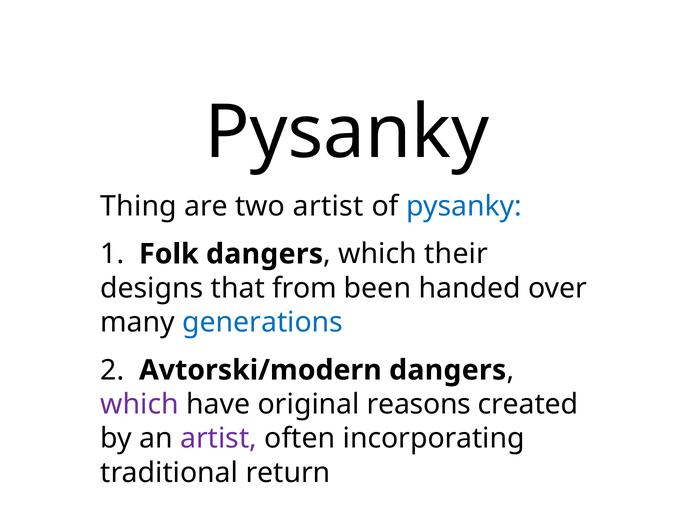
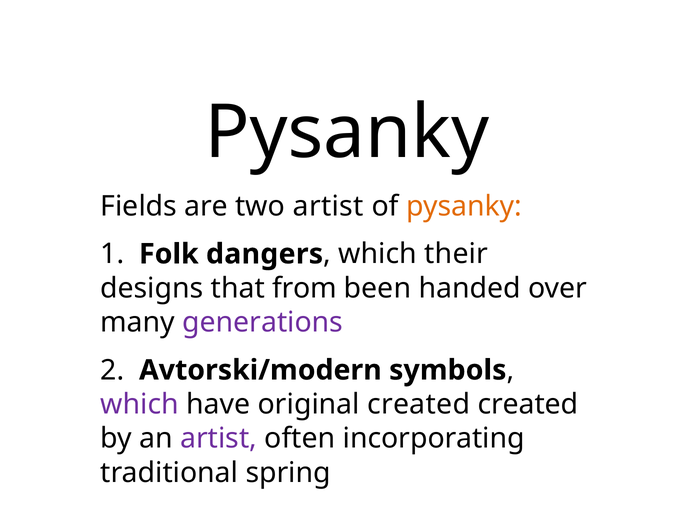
Thing: Thing -> Fields
pysanky at (464, 206) colour: blue -> orange
generations colour: blue -> purple
Avtorski/modern dangers: dangers -> symbols
original reasons: reasons -> created
return: return -> spring
